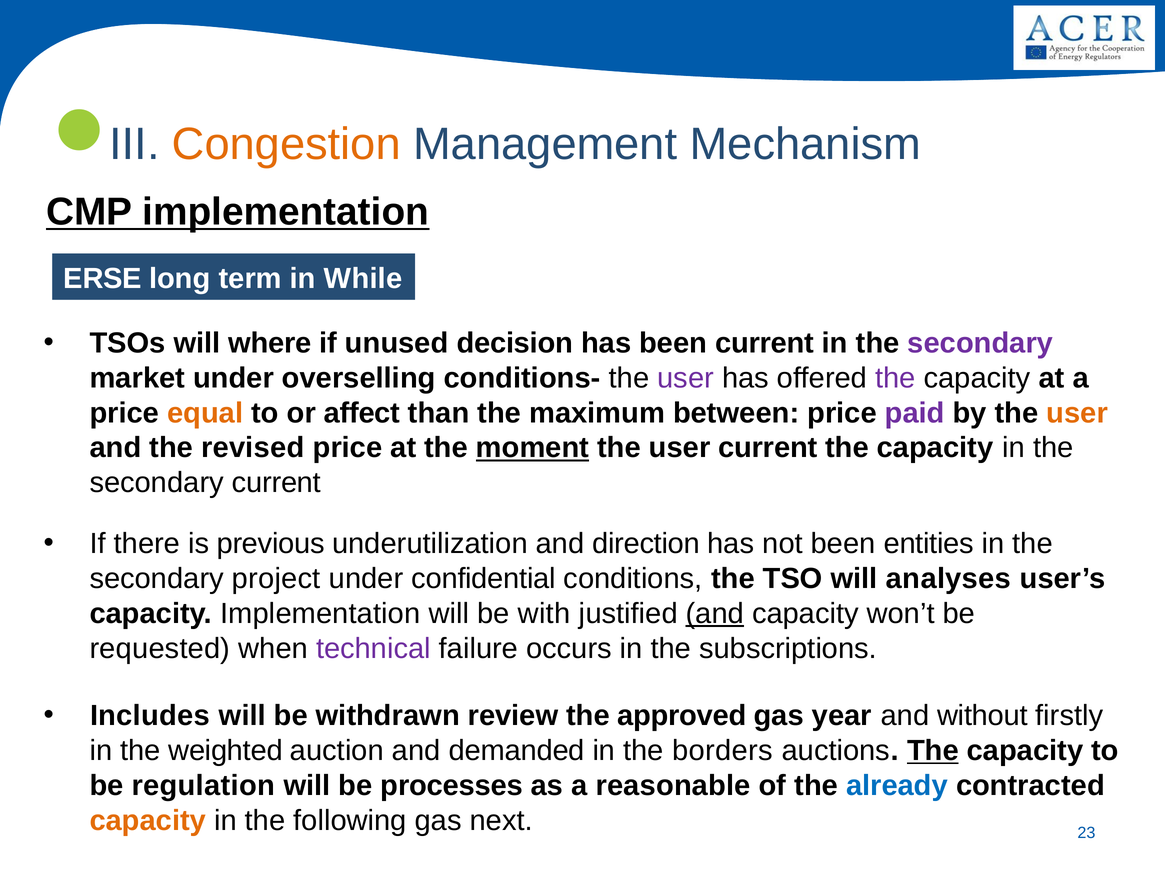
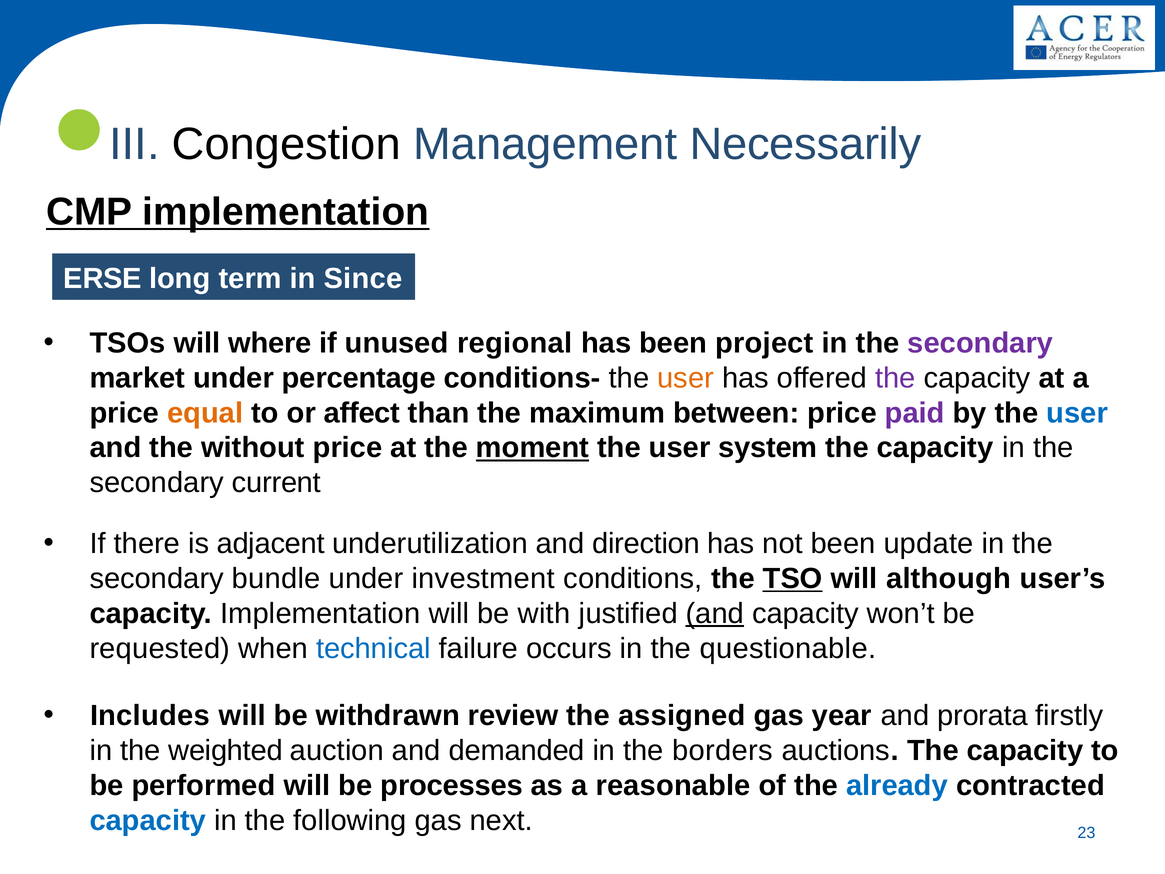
Congestion colour: orange -> black
Mechanism: Mechanism -> Necessarily
While: While -> Since
decision: decision -> regional
been current: current -> project
overselling: overselling -> percentage
user at (686, 378) colour: purple -> orange
user at (1077, 413) colour: orange -> blue
revised: revised -> without
user current: current -> system
previous: previous -> adjacent
entities: entities -> update
project: project -> bundle
confidential: confidential -> investment
TSO underline: none -> present
analyses: analyses -> although
technical colour: purple -> blue
subscriptions: subscriptions -> questionable
approved: approved -> assigned
without: without -> prorata
The at (933, 751) underline: present -> none
regulation: regulation -> performed
capacity at (148, 820) colour: orange -> blue
